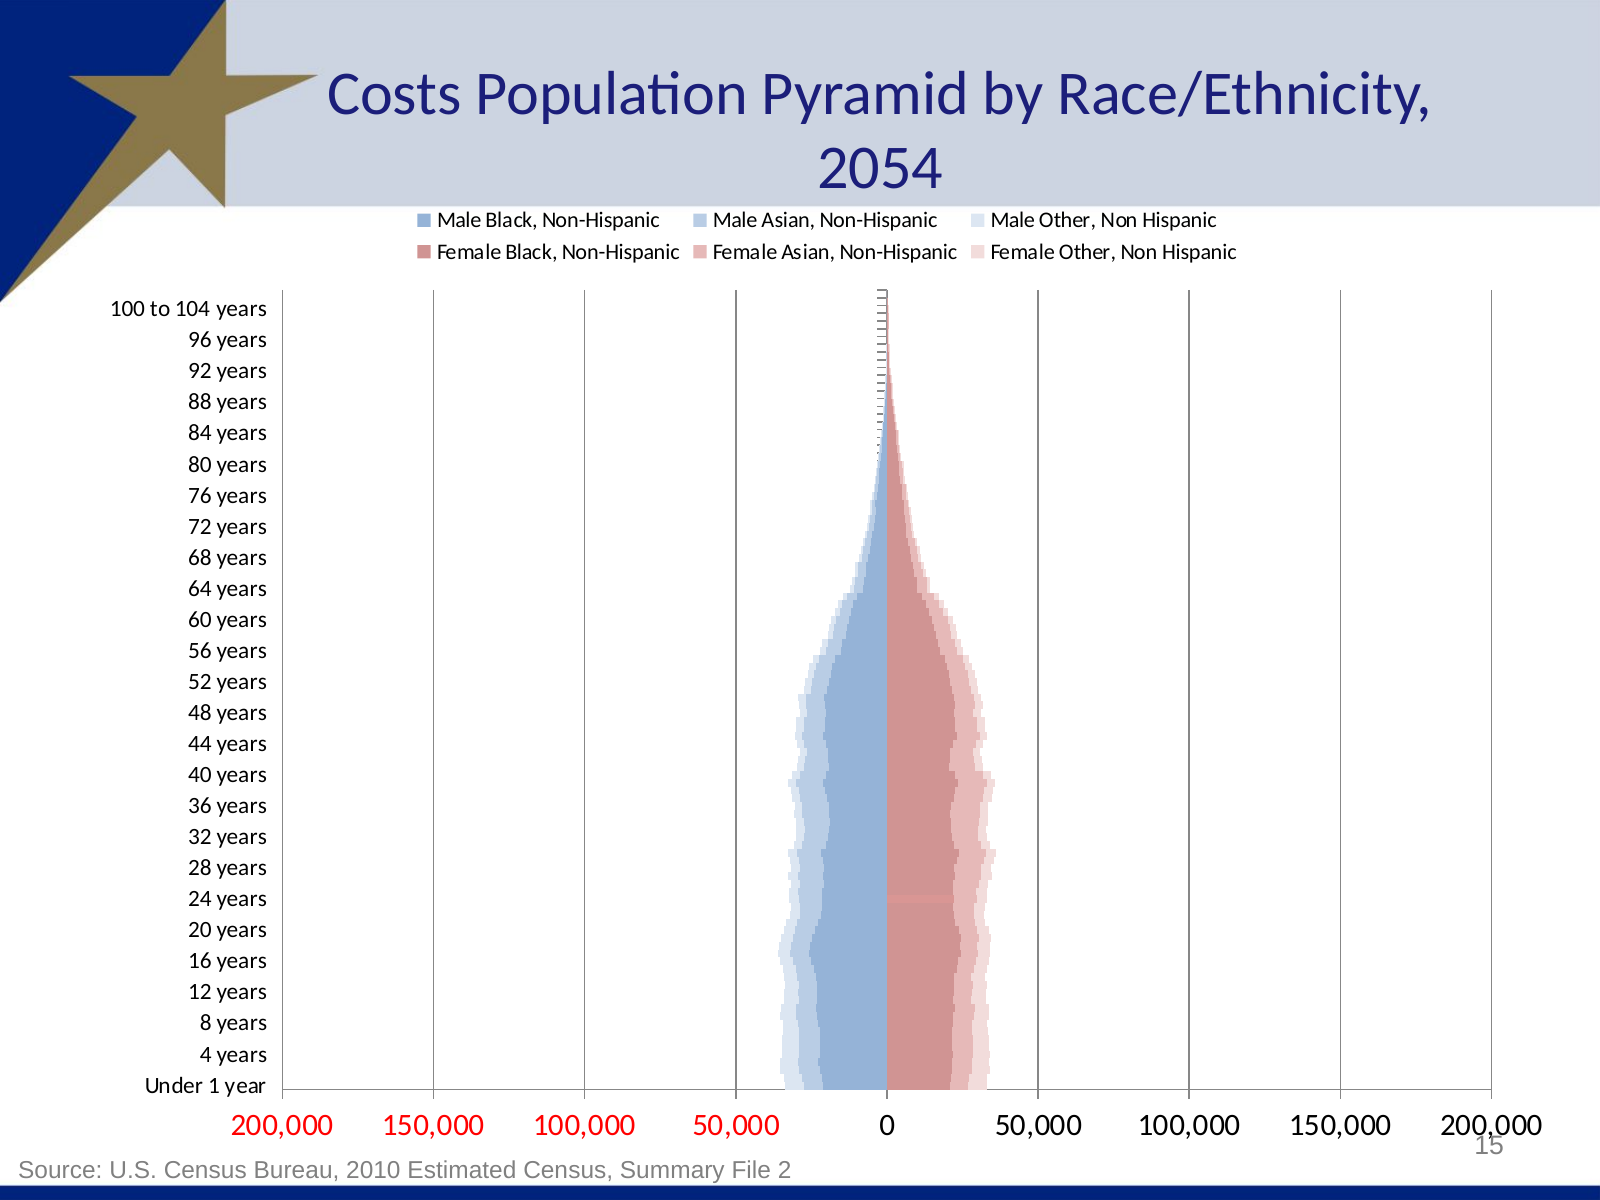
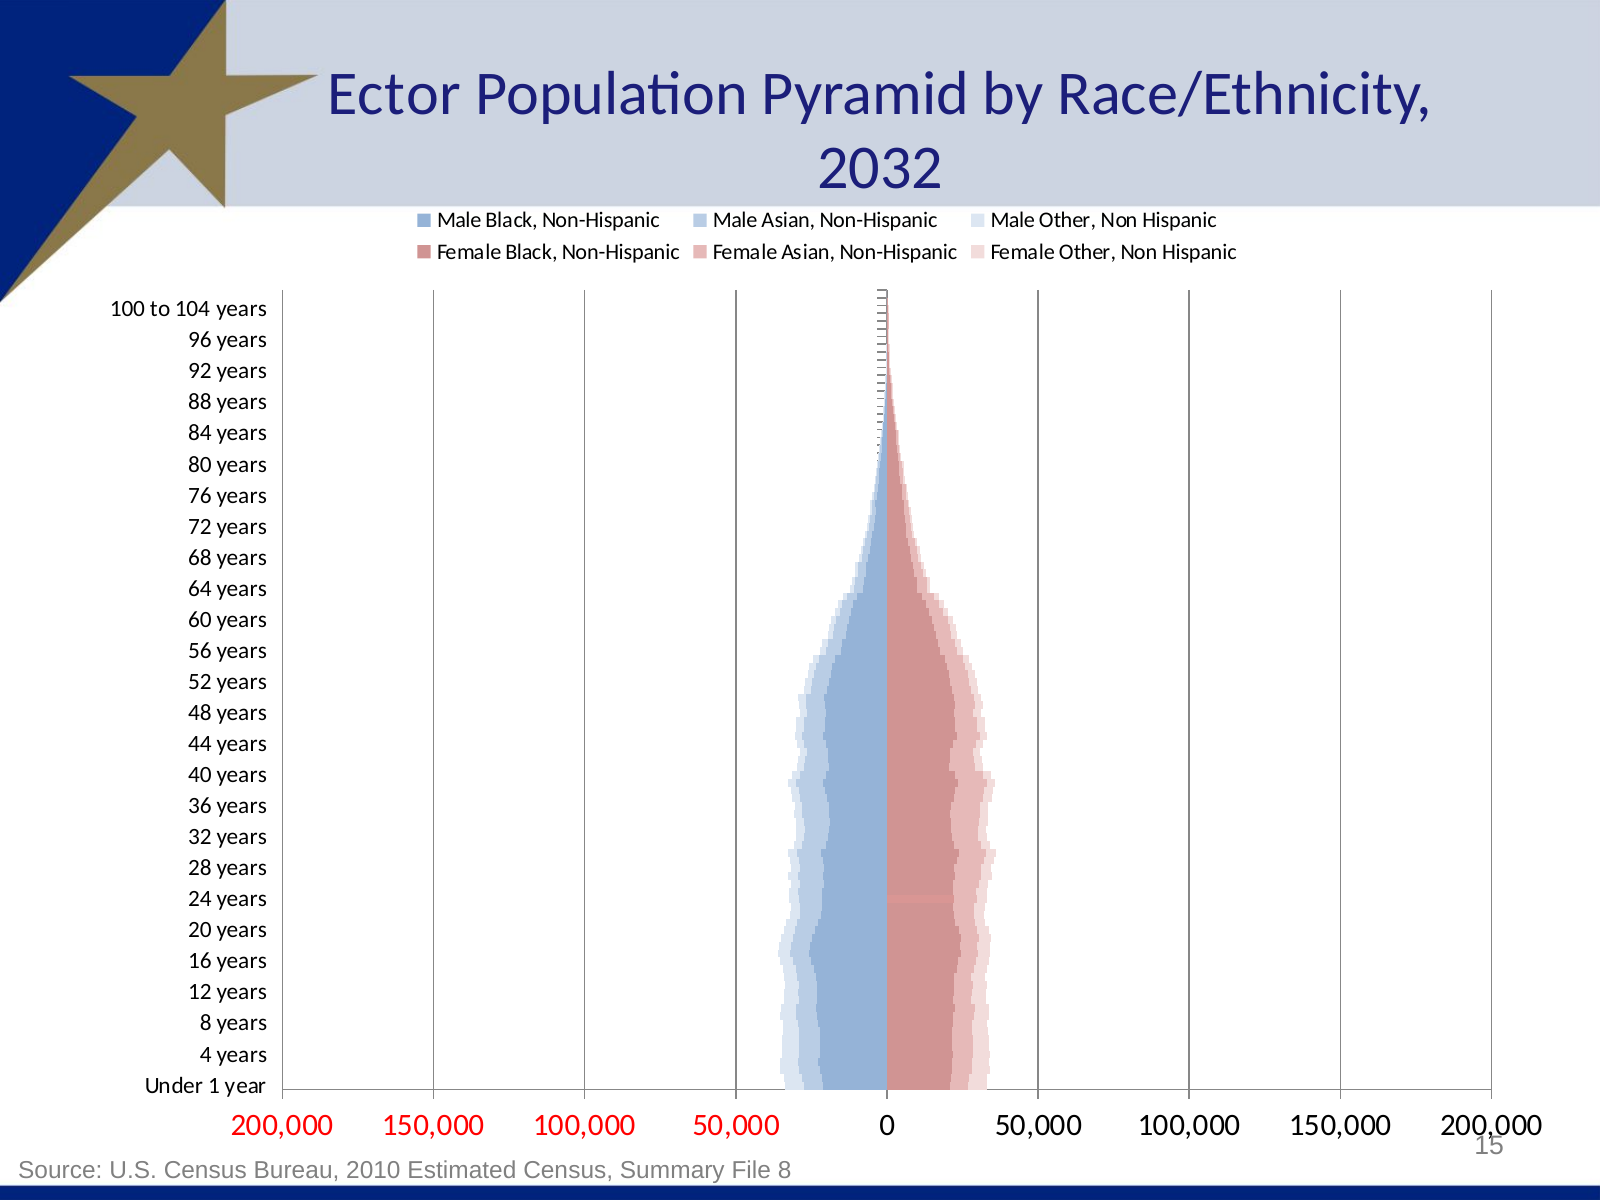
Costs: Costs -> Ector
2054: 2054 -> 2032
File 2: 2 -> 8
